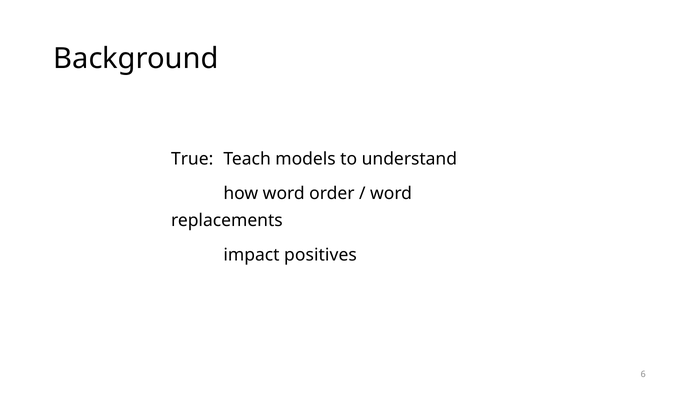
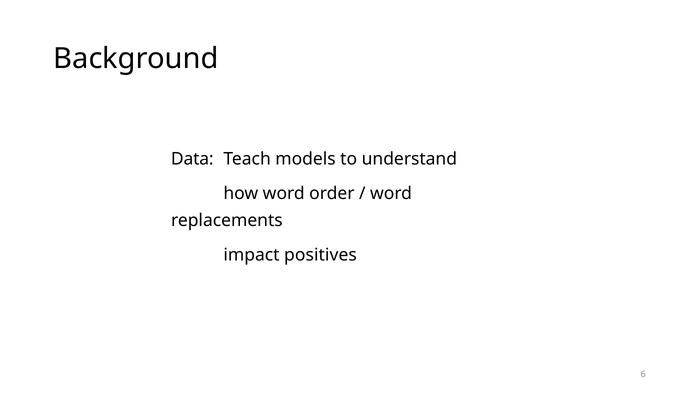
True: True -> Data
